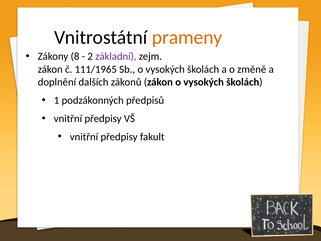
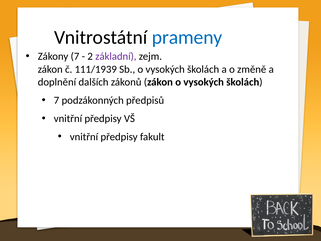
prameny colour: orange -> blue
Zákony 8: 8 -> 7
111/1965: 111/1965 -> 111/1939
1 at (57, 100): 1 -> 7
